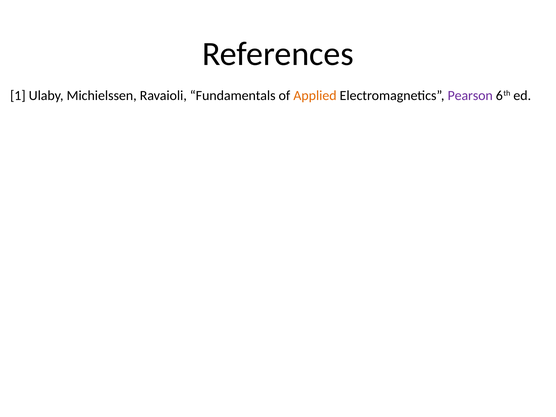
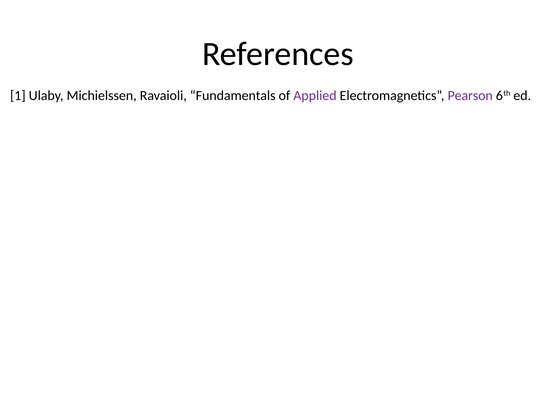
Applied colour: orange -> purple
